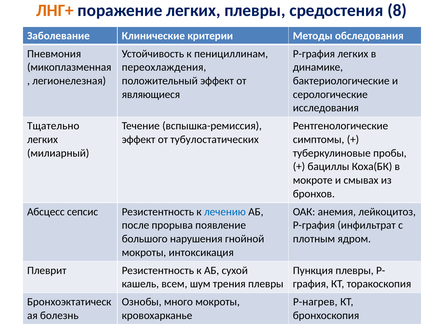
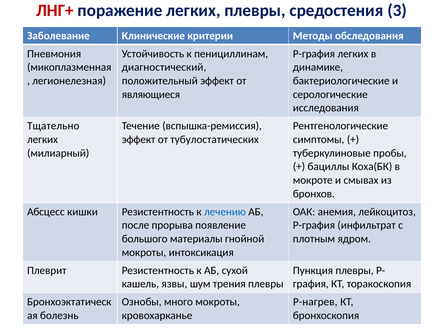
ЛНГ+ colour: orange -> red
8: 8 -> 3
переохлаждения: переохлаждения -> диагностический
сепсис: сепсис -> кишки
нарушения: нарушения -> материалы
всем: всем -> язвы
